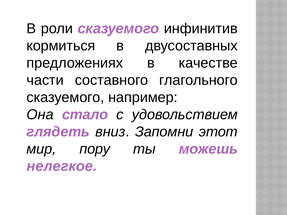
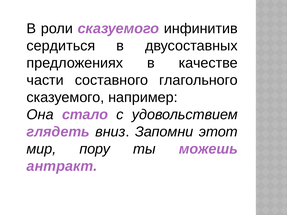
кормиться: кормиться -> сердиться
нелегкое: нелегкое -> антракт
